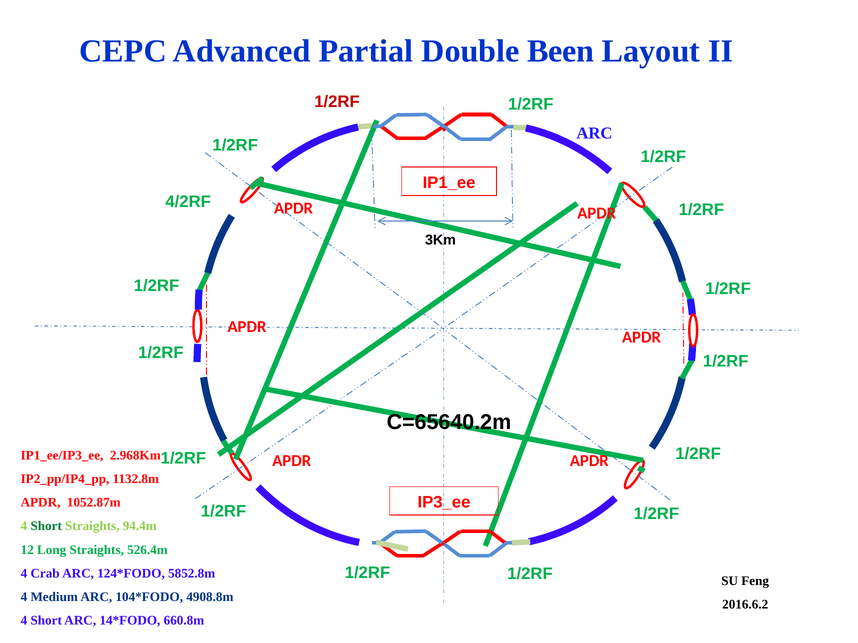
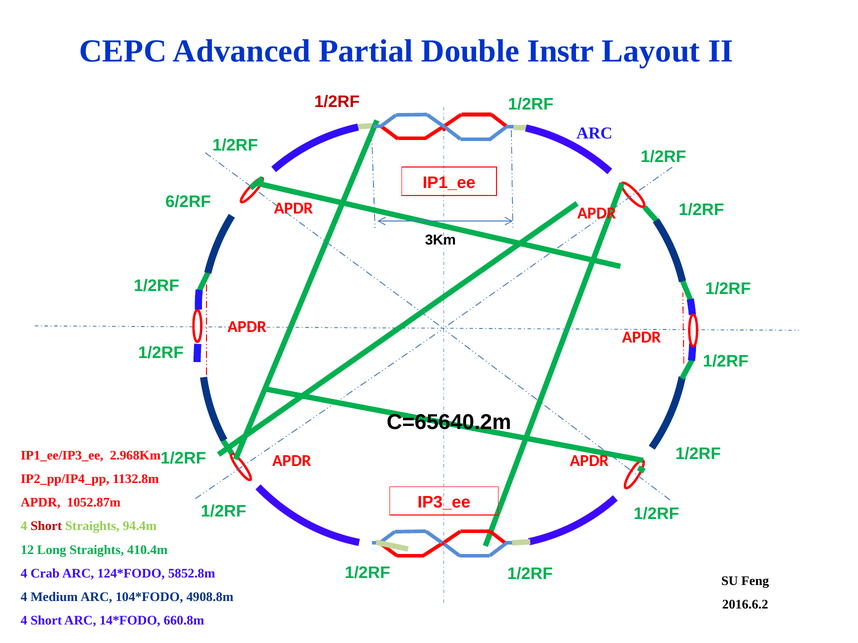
Been: Been -> Instr
4/2RF: 4/2RF -> 6/2RF
Short at (46, 527) colour: green -> red
526.4m: 526.4m -> 410.4m
